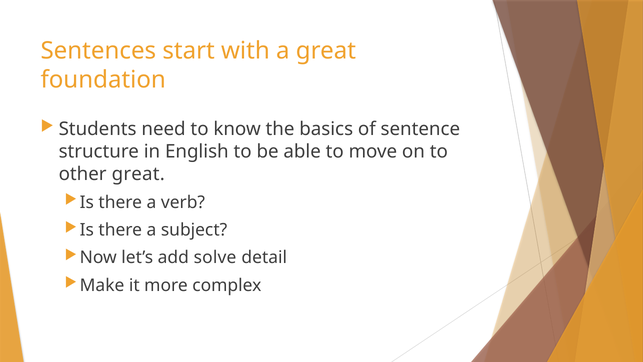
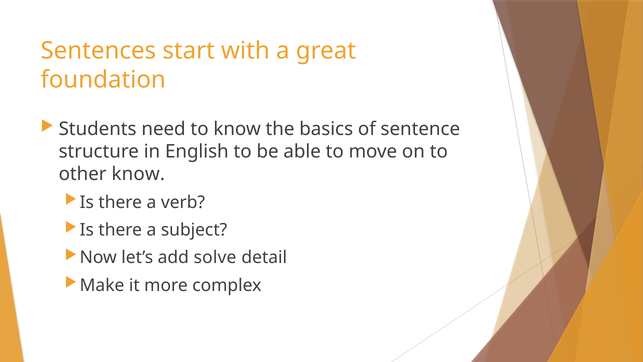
other great: great -> know
